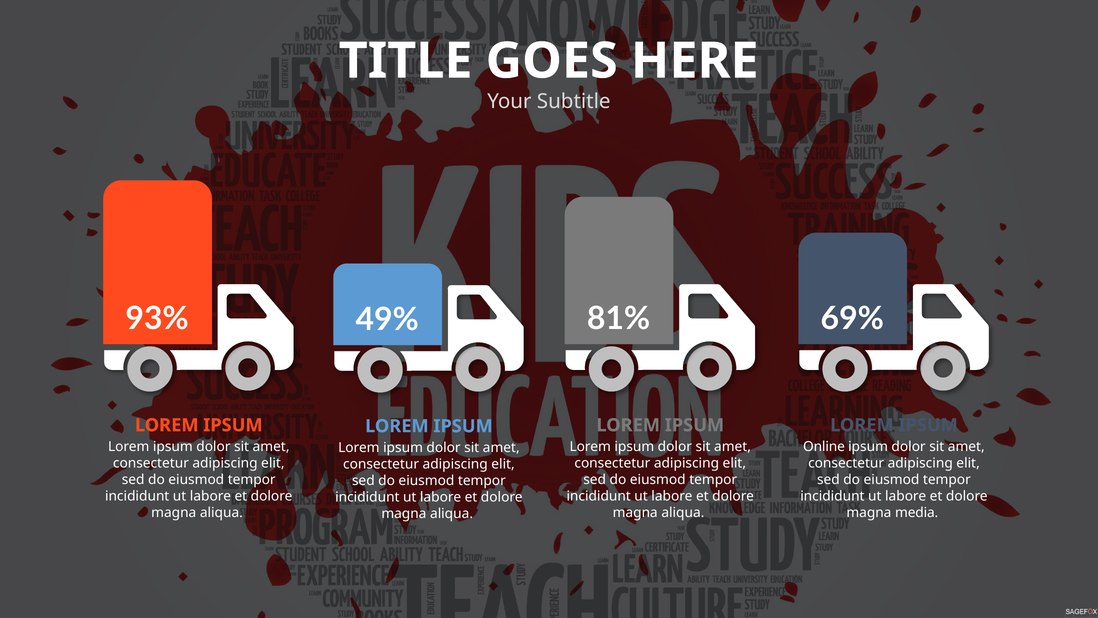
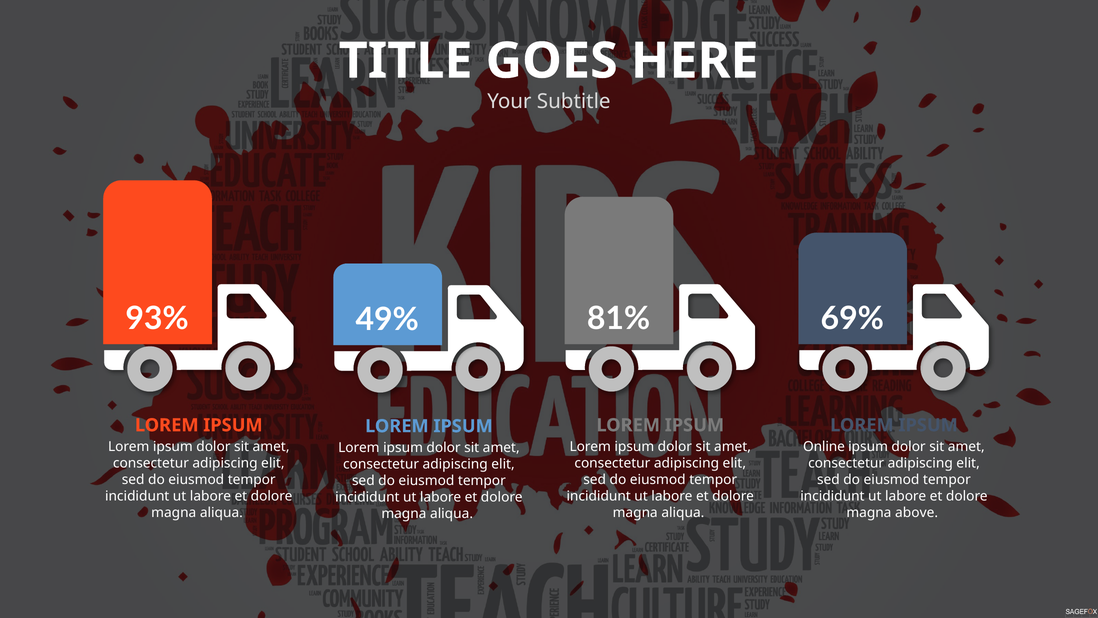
media: media -> above
